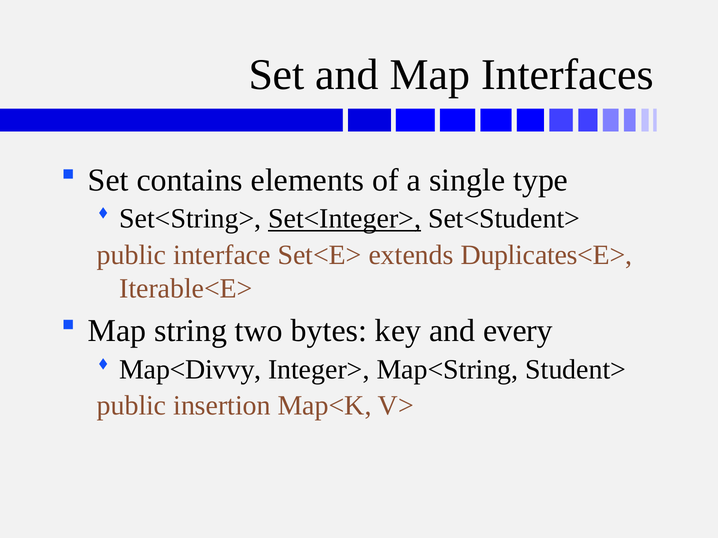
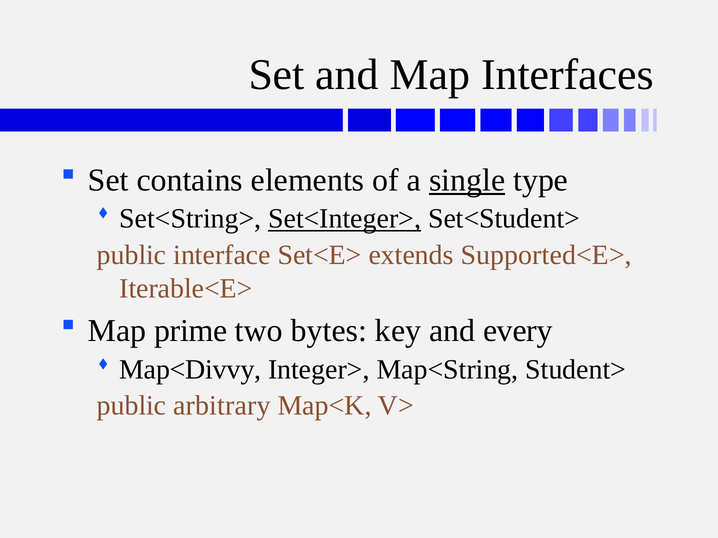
single underline: none -> present
Duplicates<E>: Duplicates<E> -> Supported<E>
string: string -> prime
insertion: insertion -> arbitrary
